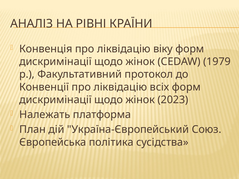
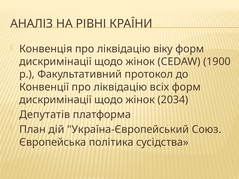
1979: 1979 -> 1900
2023: 2023 -> 2034
Належать: Належать -> Депутатів
